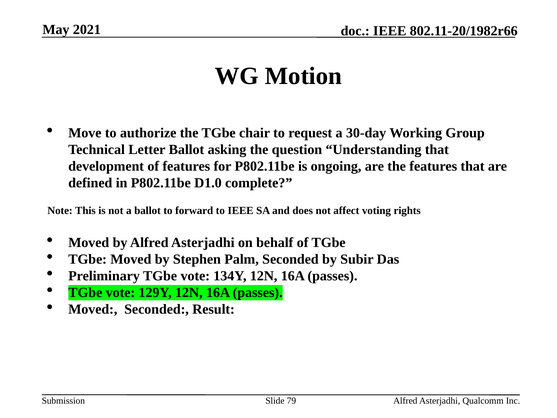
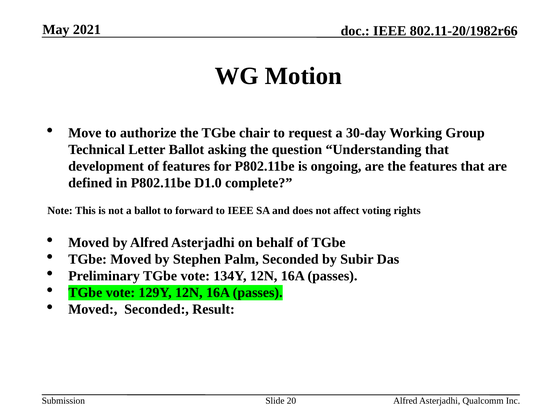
79: 79 -> 20
